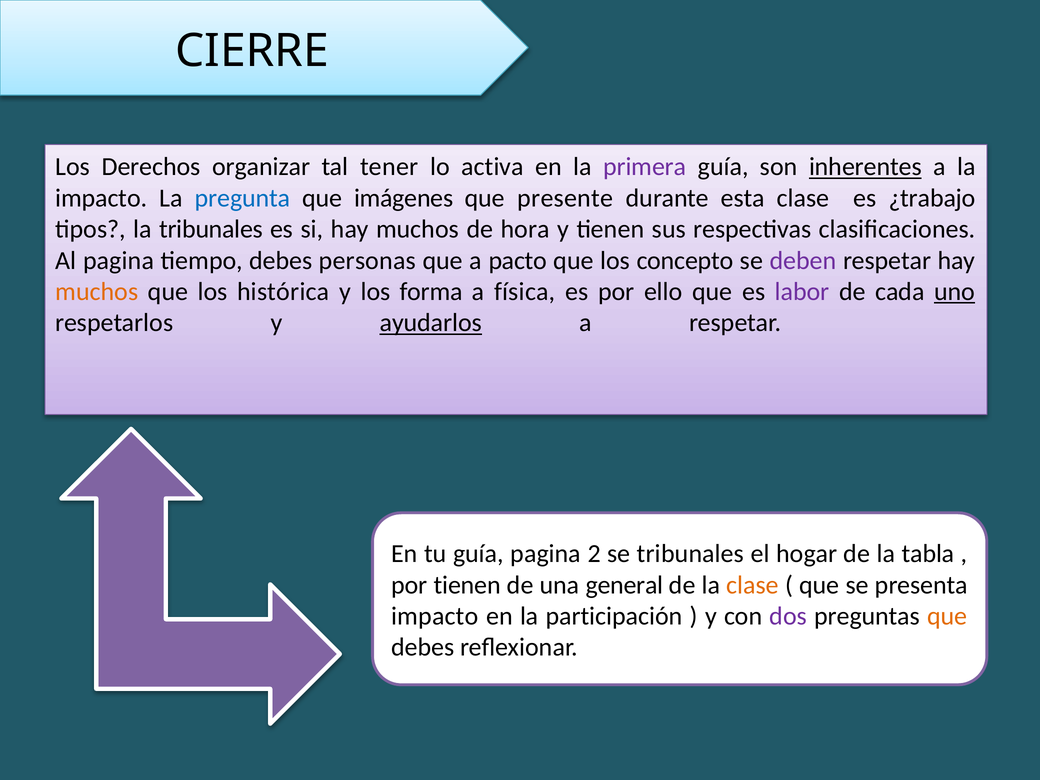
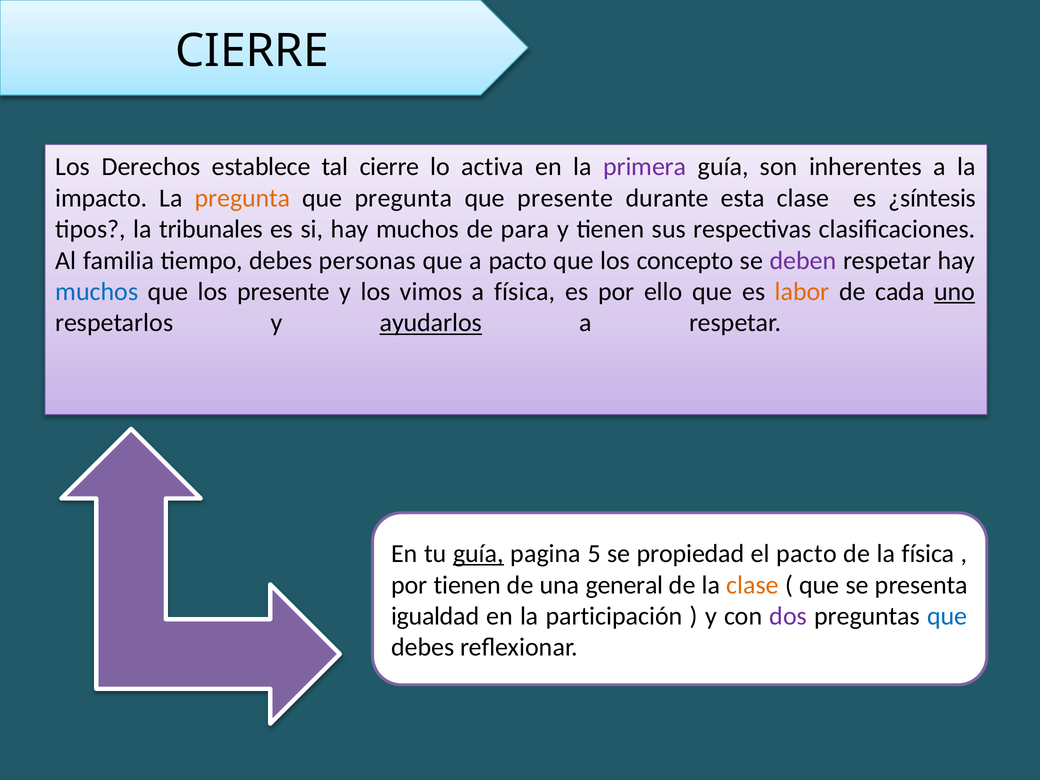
organizar: organizar -> establece
tal tener: tener -> cierre
inherentes underline: present -> none
pregunta at (242, 198) colour: blue -> orange
que imágenes: imágenes -> pregunta
¿trabajo: ¿trabajo -> ¿síntesis
hora: hora -> para
Al pagina: pagina -> familia
muchos at (97, 292) colour: orange -> blue
los histórica: histórica -> presente
forma: forma -> vimos
labor colour: purple -> orange
guía at (478, 554) underline: none -> present
2: 2 -> 5
se tribunales: tribunales -> propiedad
el hogar: hogar -> pacto
la tabla: tabla -> física
impacto at (435, 616): impacto -> igualdad
que at (947, 616) colour: orange -> blue
